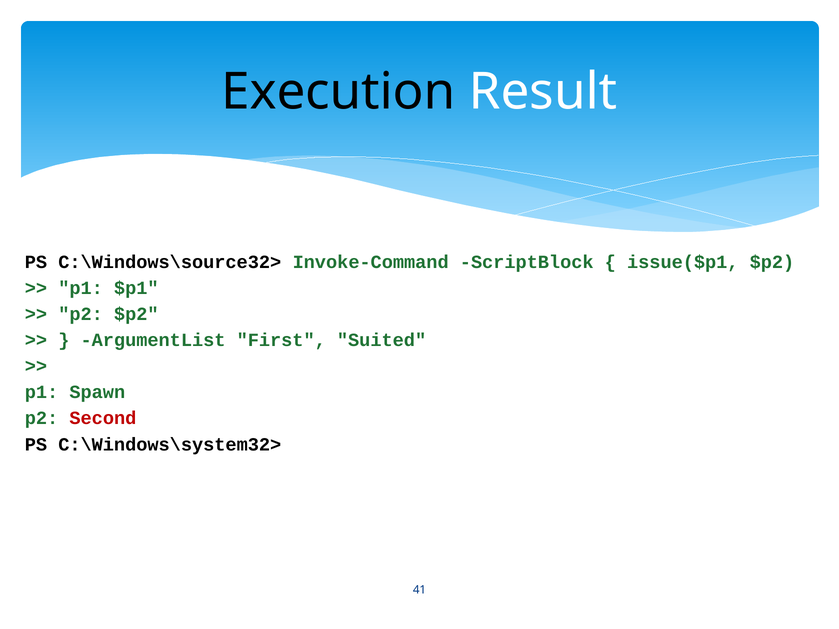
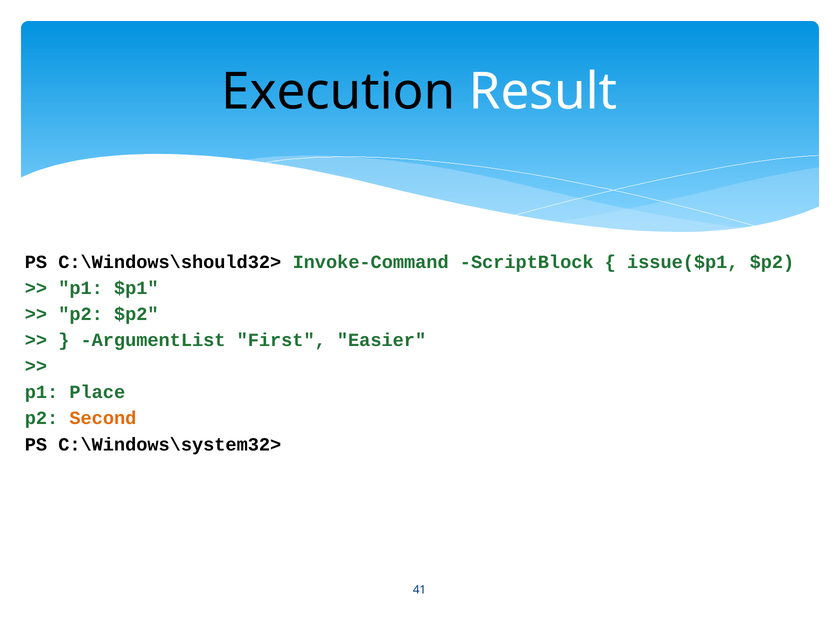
C:\Windows\source32>: C:\Windows\source32> -> C:\Windows\should32>
Suited: Suited -> Easier
Spawn: Spawn -> Place
Second colour: red -> orange
